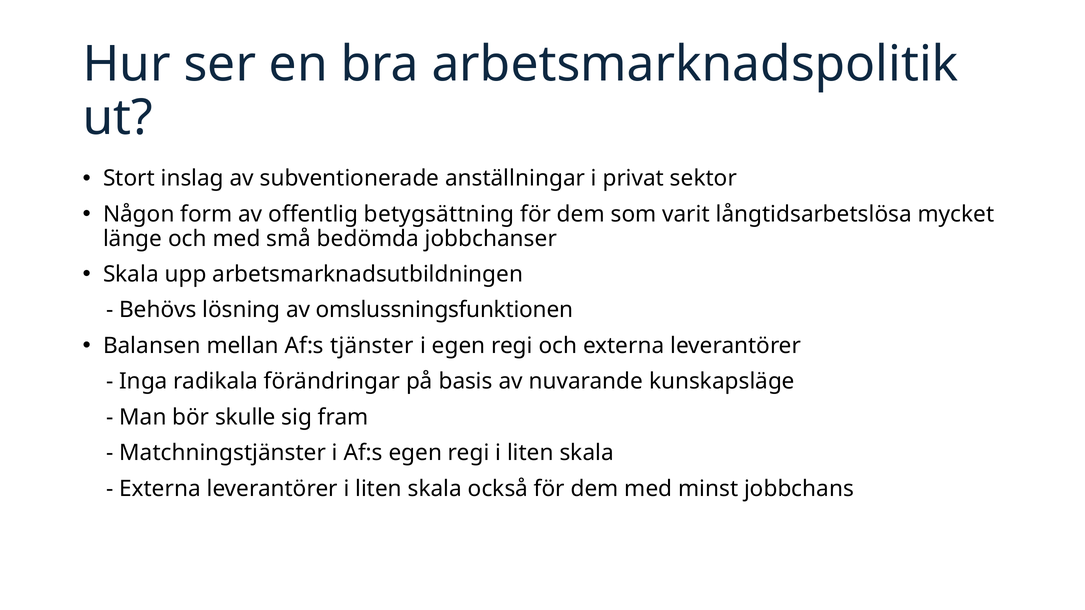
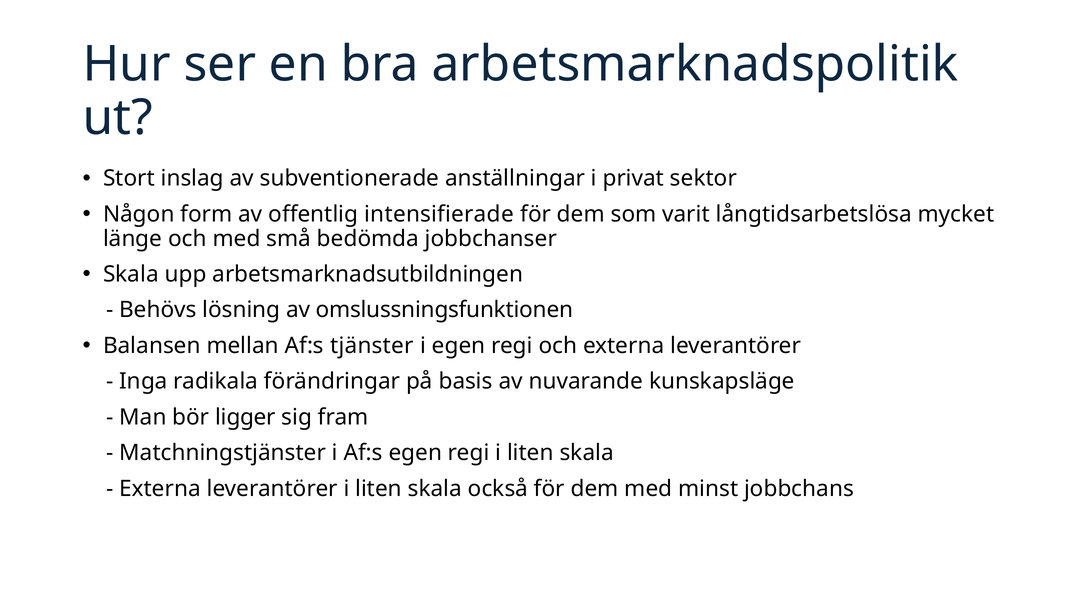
betygsättning: betygsättning -> intensifierade
skulle: skulle -> ligger
